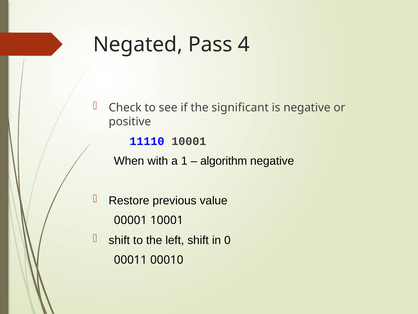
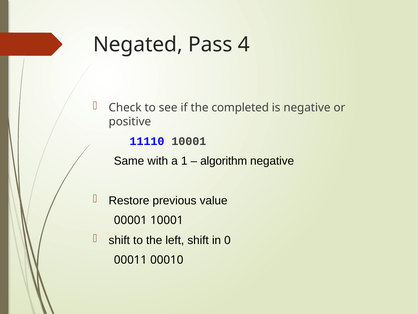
significant: significant -> completed
When: When -> Same
